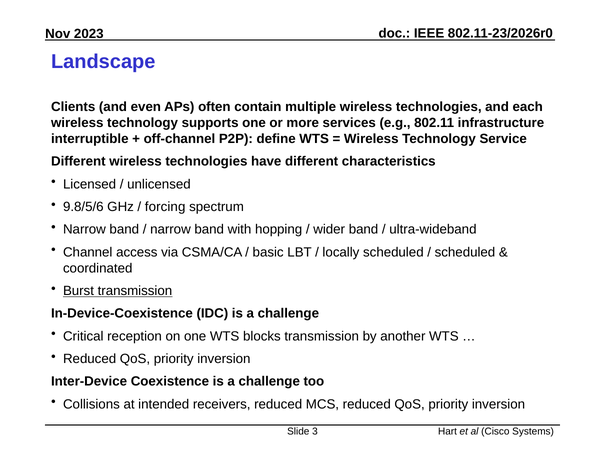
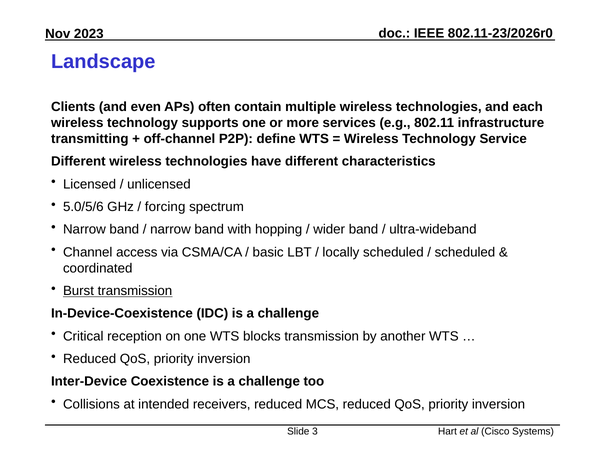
interruptible: interruptible -> transmitting
9.8/5/6: 9.8/5/6 -> 5.0/5/6
